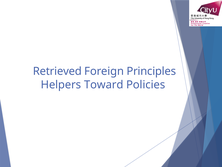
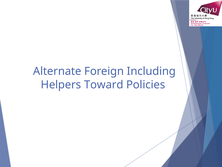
Retrieved: Retrieved -> Alternate
Principles: Principles -> Including
